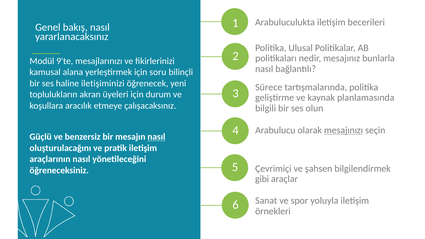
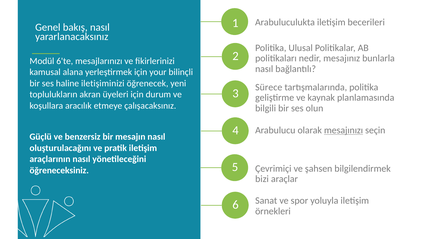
9'te: 9'te -> 6'te
soru: soru -> your
nasıl at (156, 137) underline: present -> none
gibi: gibi -> bizi
